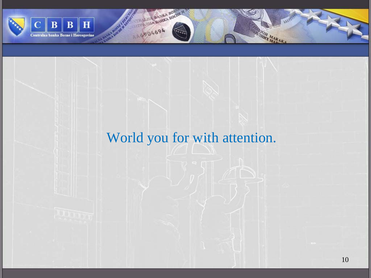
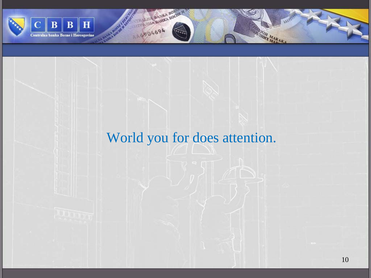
with: with -> does
